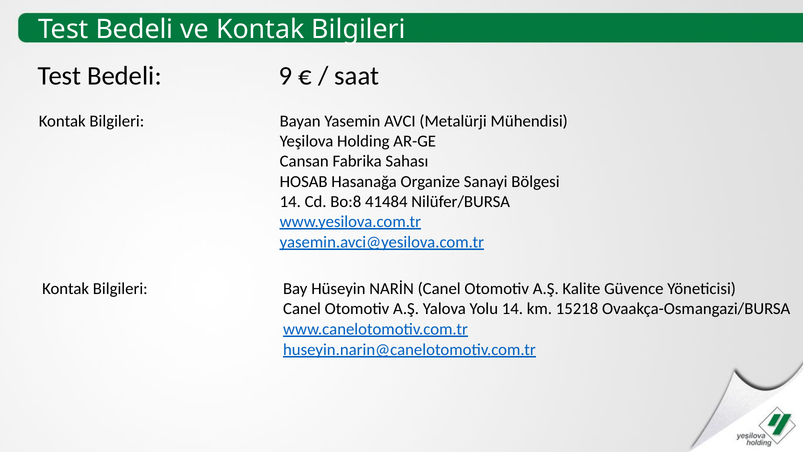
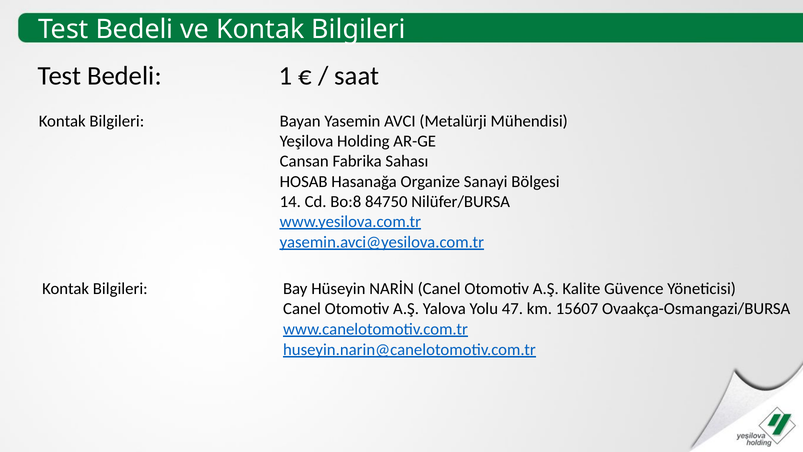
9: 9 -> 1
41484: 41484 -> 84750
Yolu 14: 14 -> 47
15218: 15218 -> 15607
